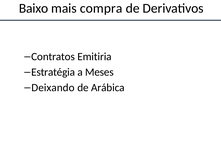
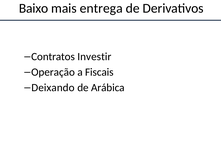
compra: compra -> entrega
Emitiria: Emitiria -> Investir
Estratégia: Estratégia -> Operação
Meses: Meses -> Fiscais
